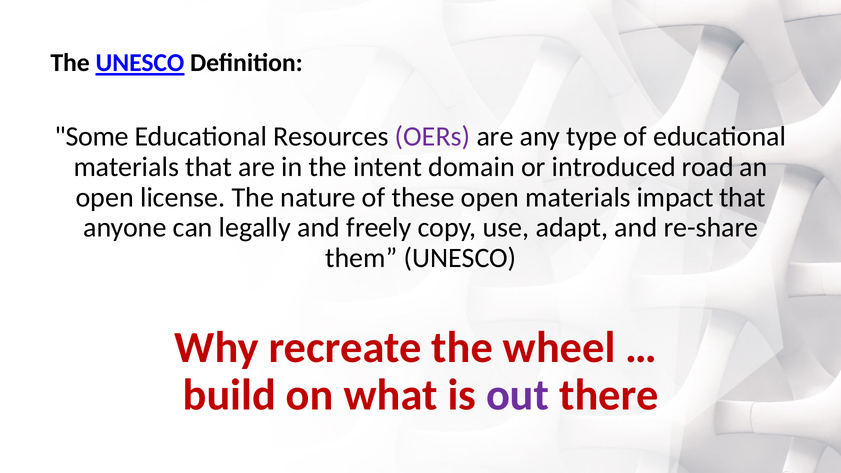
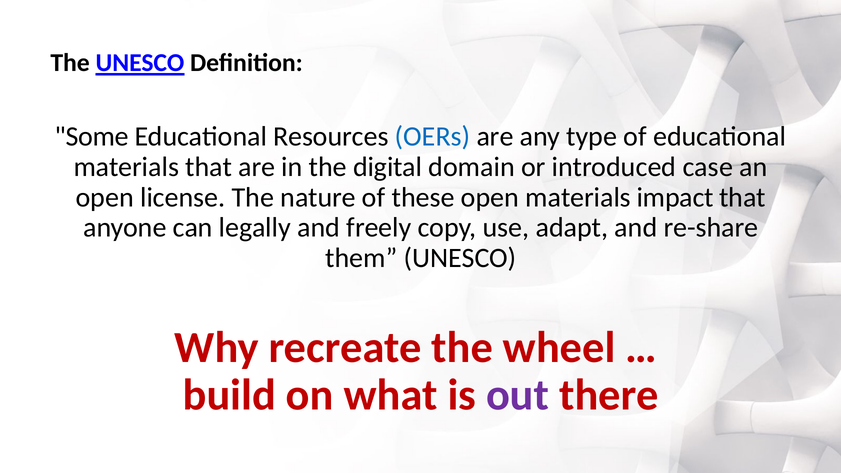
OERs colour: purple -> blue
intent: intent -> digital
road: road -> case
